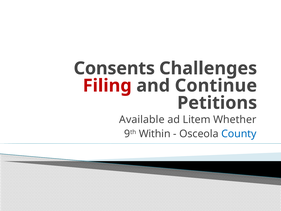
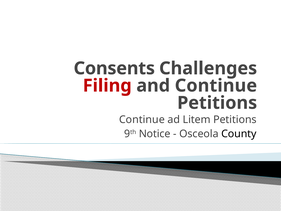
Available at (142, 119): Available -> Continue
Litem Whether: Whether -> Petitions
Within: Within -> Notice
County colour: blue -> black
